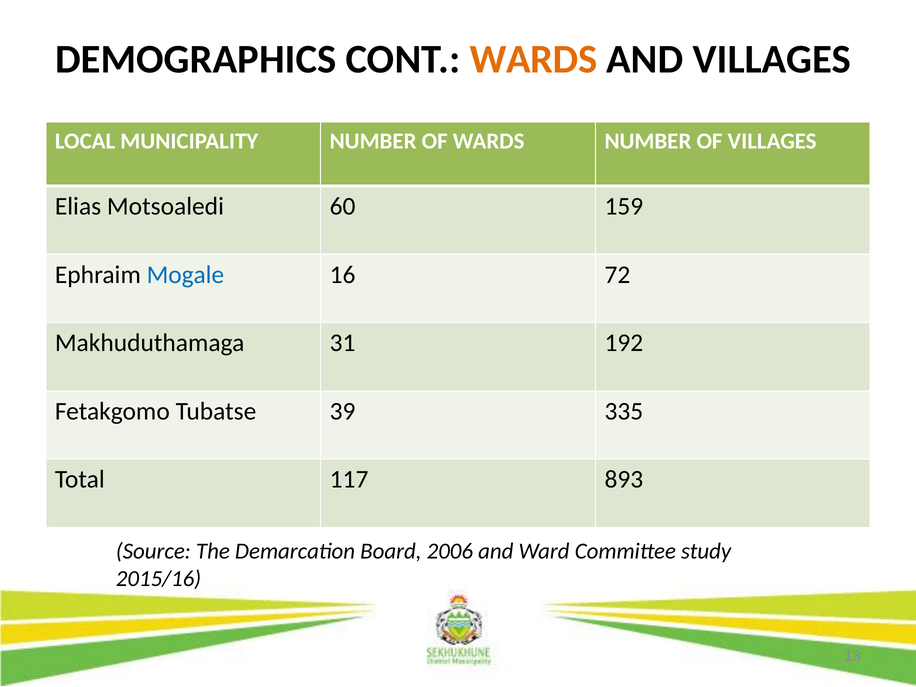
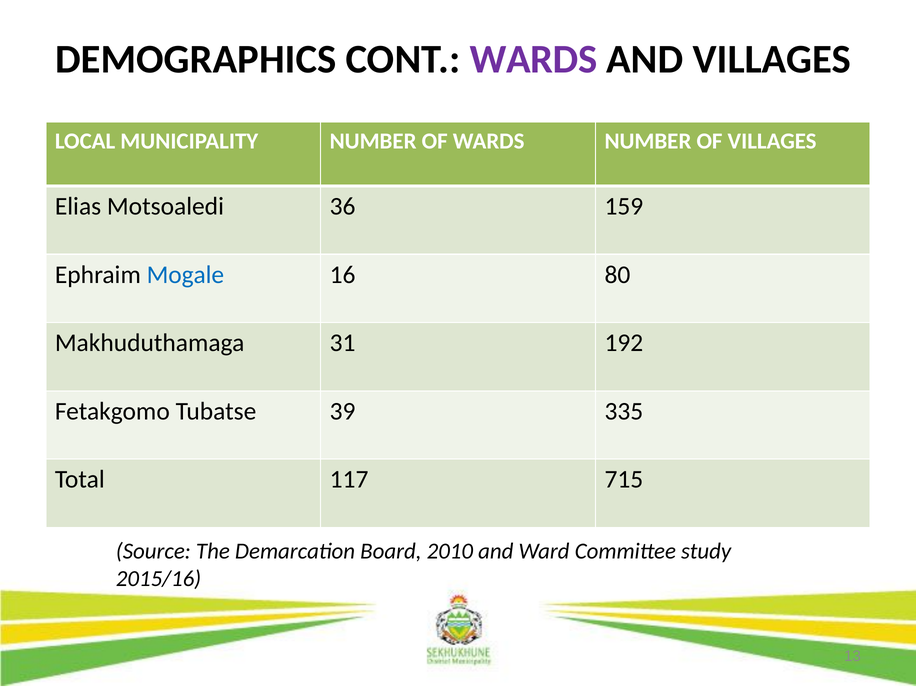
WARDS at (533, 59) colour: orange -> purple
60: 60 -> 36
72: 72 -> 80
893: 893 -> 715
2006: 2006 -> 2010
